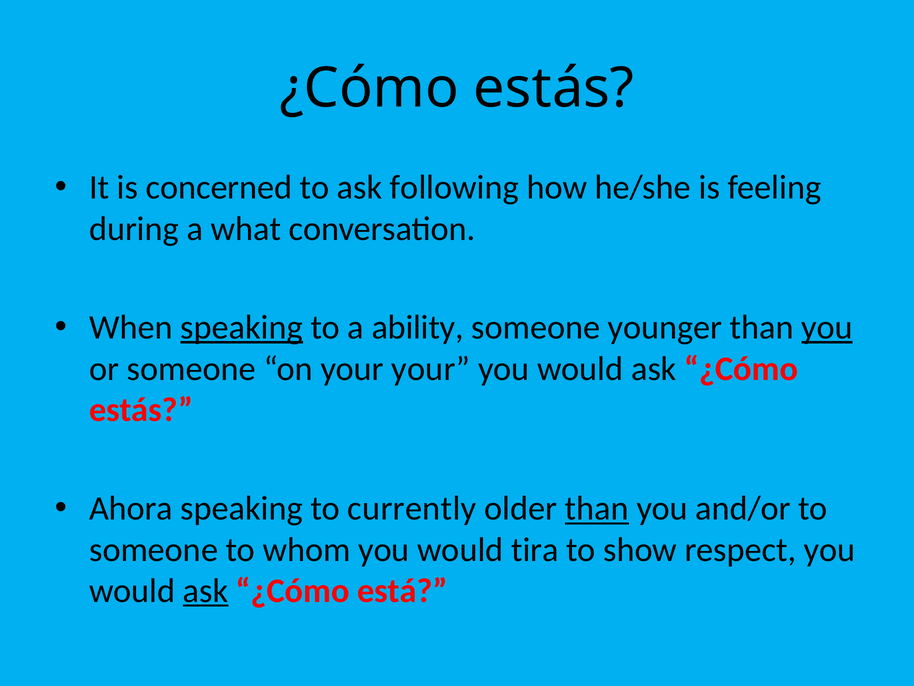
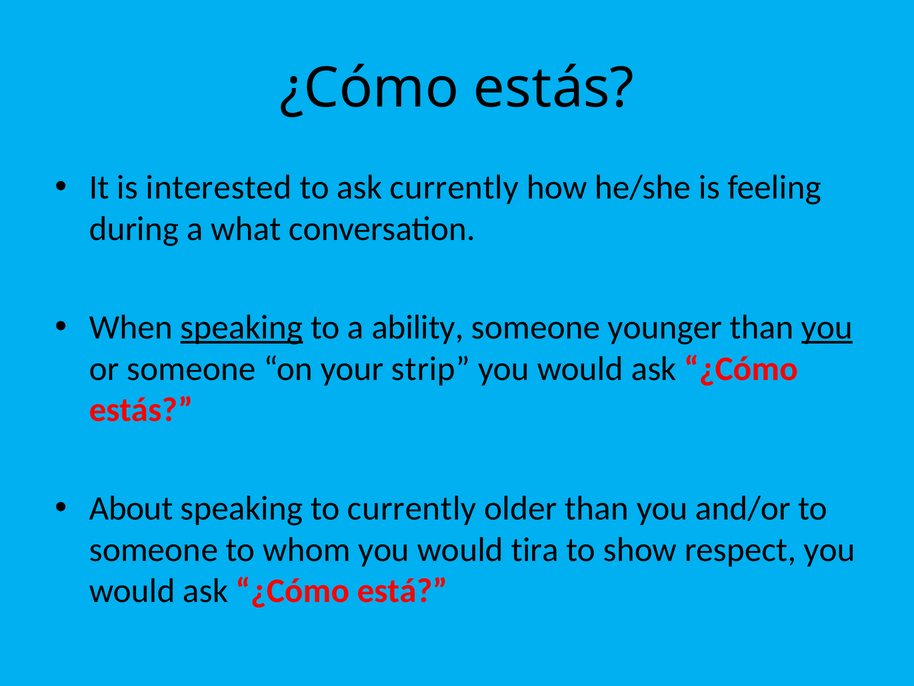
concerned: concerned -> interested
ask following: following -> currently
your your: your -> strip
Ahora: Ahora -> About
than at (597, 508) underline: present -> none
ask at (206, 591) underline: present -> none
